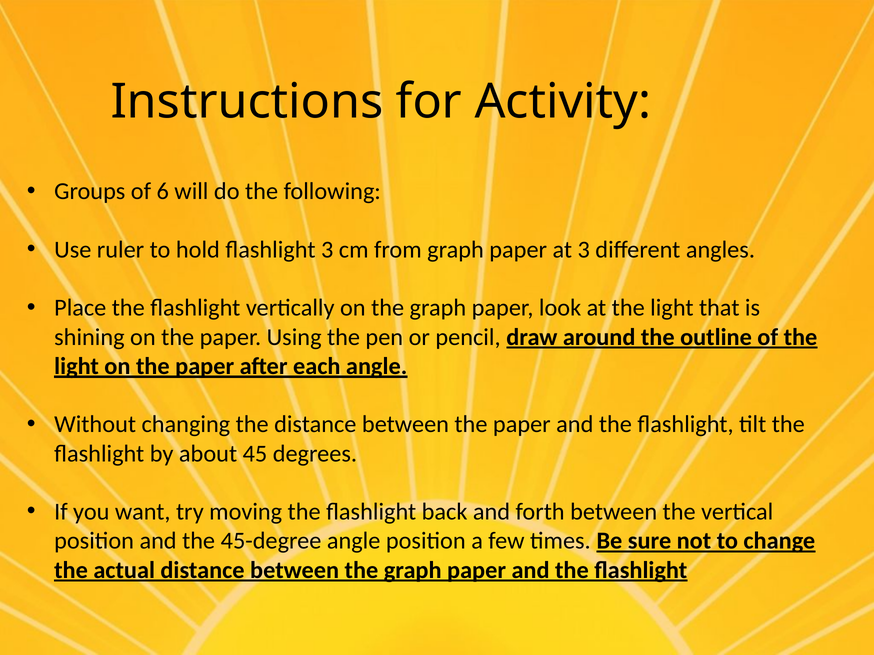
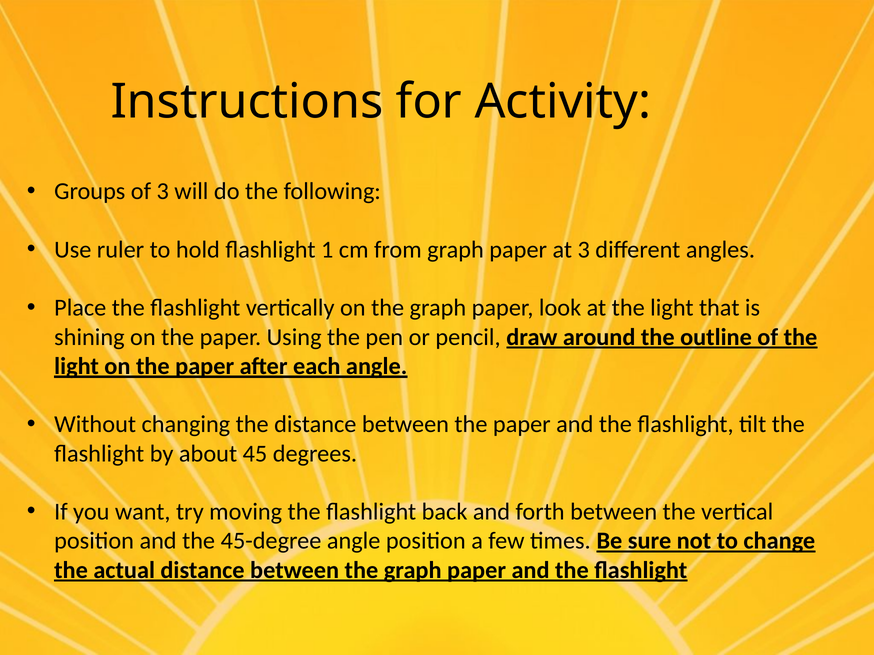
of 6: 6 -> 3
flashlight 3: 3 -> 1
